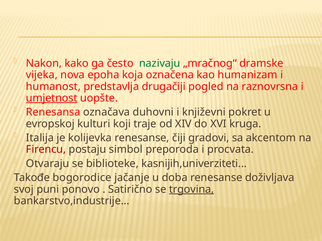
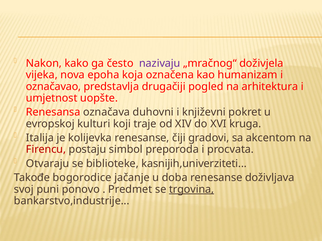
nazivaju colour: green -> purple
dramske: dramske -> doživjela
humanost: humanost -> označavao
raznovrsna: raznovrsna -> arhitektura
umjetnost underline: present -> none
Satirično: Satirično -> Predmet
